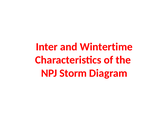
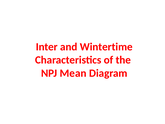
Storm: Storm -> Mean
